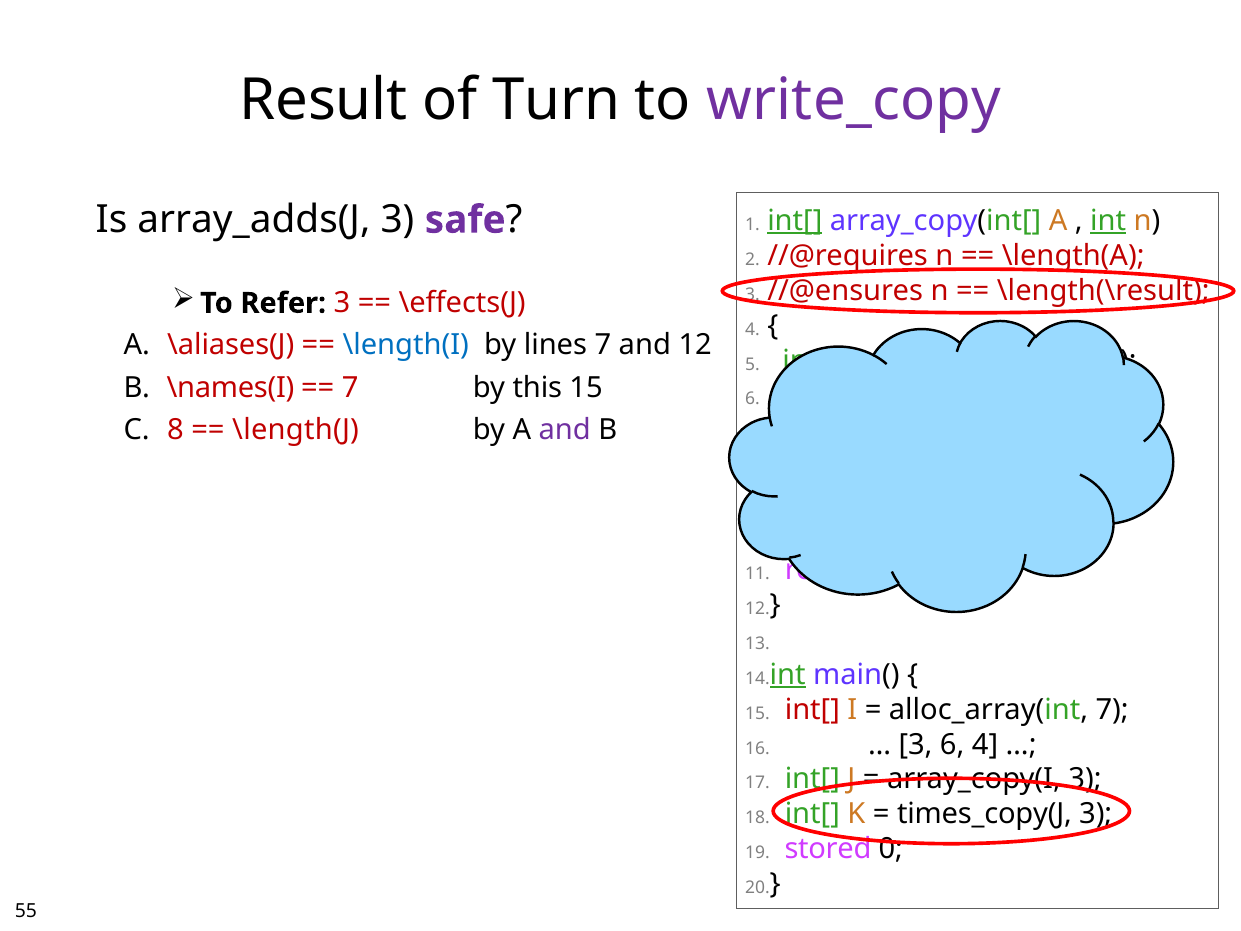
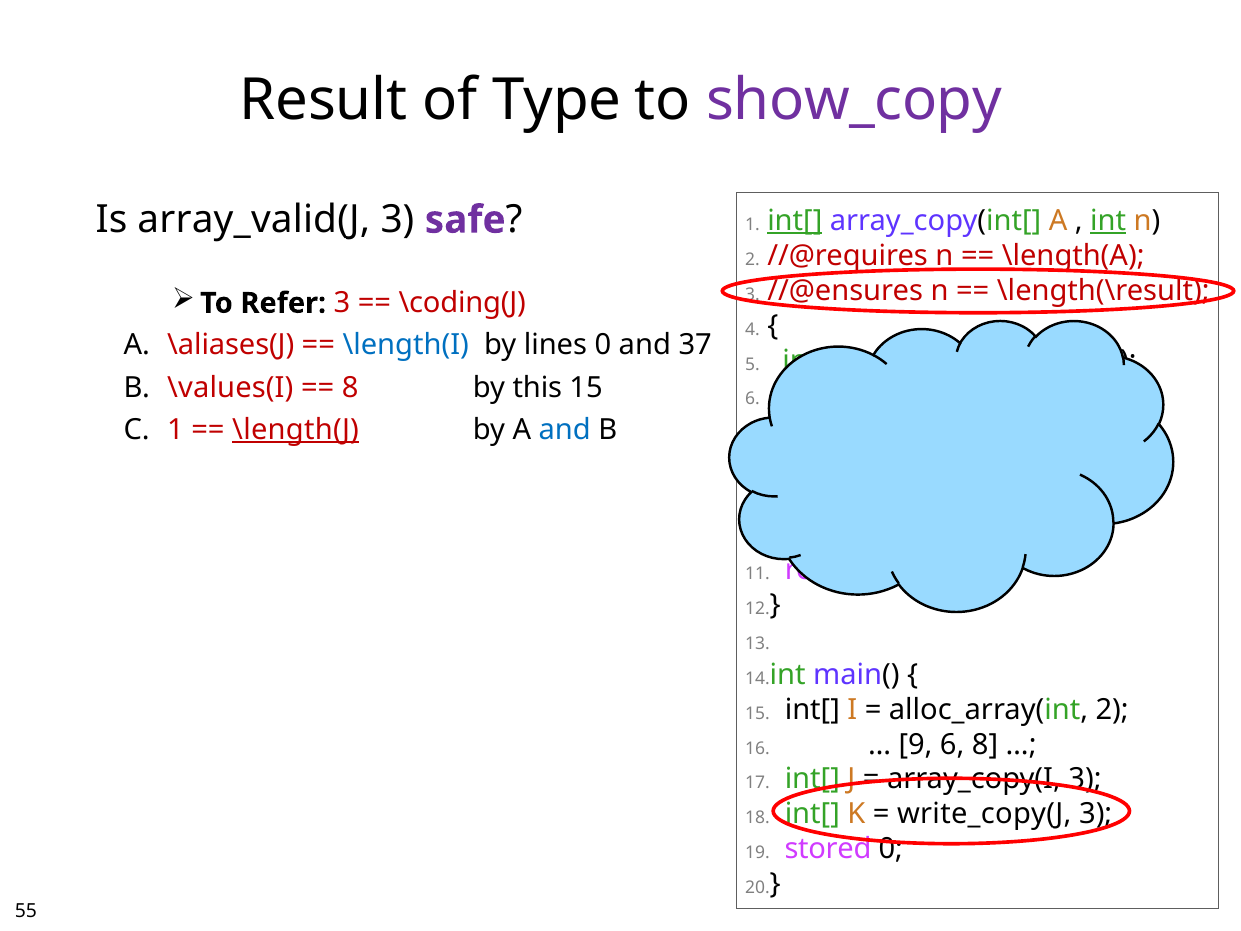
Turn: Turn -> Type
write_copy: write_copy -> show_copy
array_adds(J: array_adds(J -> array_valid(J
\effects(J: \effects(J -> \coding(J
lines 7: 7 -> 0
and 12: 12 -> 37
\names(I: \names(I -> \values(I
7 at (350, 387): 7 -> 8
8 at (176, 430): 8 -> 1
\length(J underline: none -> present
and at (565, 430) colour: purple -> blue
int at (788, 674) underline: present -> none
int[ at (812, 709) colour: red -> black
alloc_array(int 7: 7 -> 2
3 at (916, 744): 3 -> 9
6 4: 4 -> 8
times_copy(J: times_copy(J -> write_copy(J
